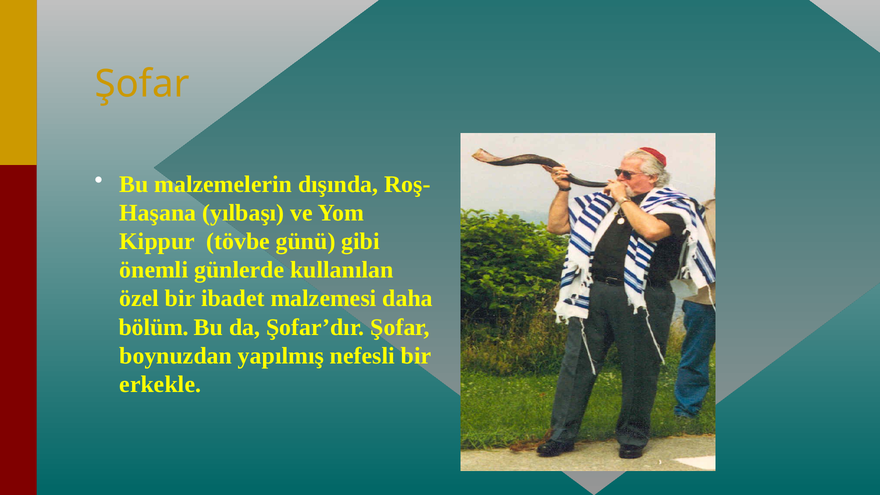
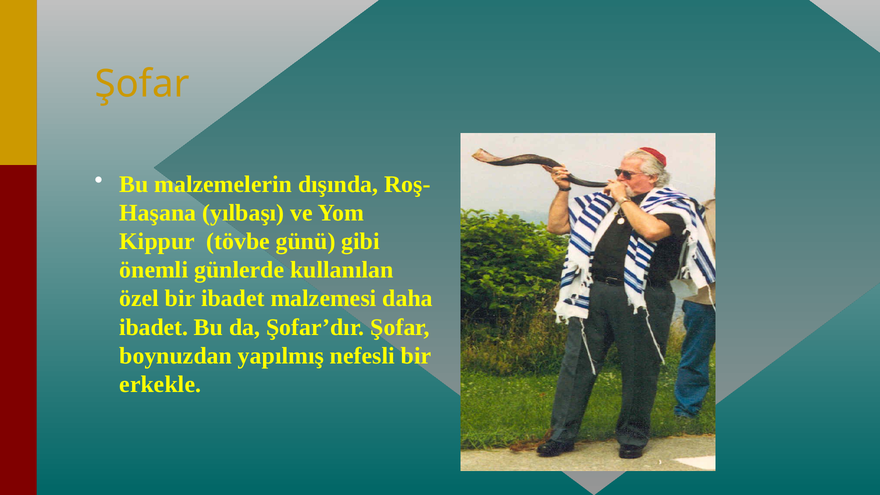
bölüm at (154, 327): bölüm -> ibadet
